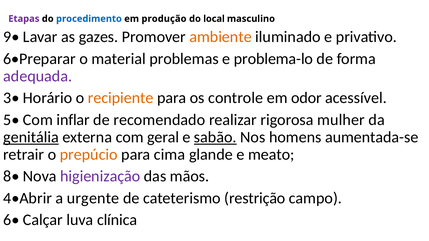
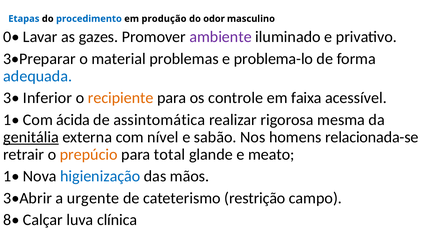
Etapas colour: purple -> blue
local: local -> odor
9•: 9• -> 0•
ambiente colour: orange -> purple
6•Preparar: 6•Preparar -> 3•Preparar
adequada colour: purple -> blue
Horário: Horário -> Inferior
odor: odor -> faixa
5• at (11, 120): 5• -> 1•
inflar: inflar -> ácida
recomendado: recomendado -> assintomática
mulher: mulher -> mesma
geral: geral -> nível
sabão underline: present -> none
aumentada-se: aumentada-se -> relacionada-se
cima: cima -> total
8• at (11, 177): 8• -> 1•
higienização colour: purple -> blue
4•Abrir: 4•Abrir -> 3•Abrir
6•: 6• -> 8•
